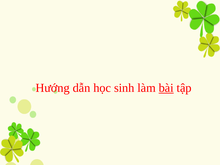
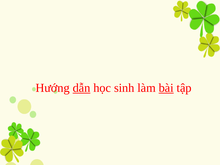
dẫn underline: none -> present
